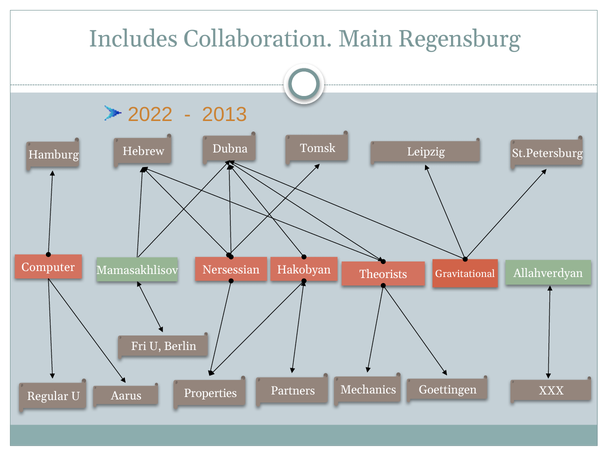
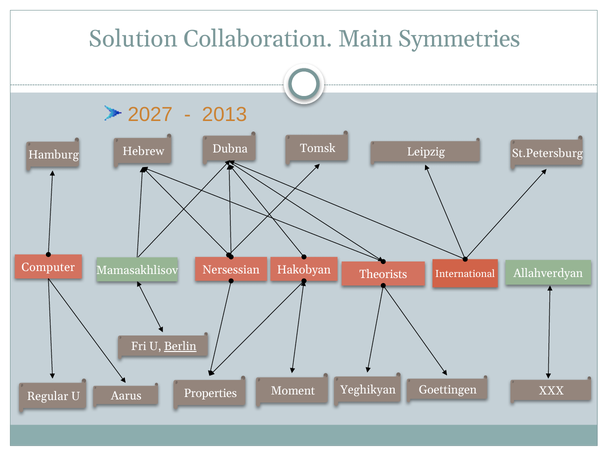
Includes: Includes -> Solution
Regensburg: Regensburg -> Symmetries
2022: 2022 -> 2027
Gravitational: Gravitational -> International
Berlin underline: none -> present
Partners: Partners -> Moment
Mechanics: Mechanics -> Yeghikyan
